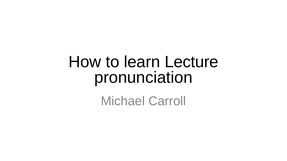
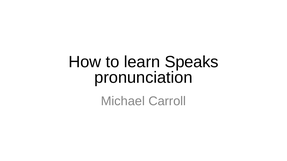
Lecture: Lecture -> Speaks
